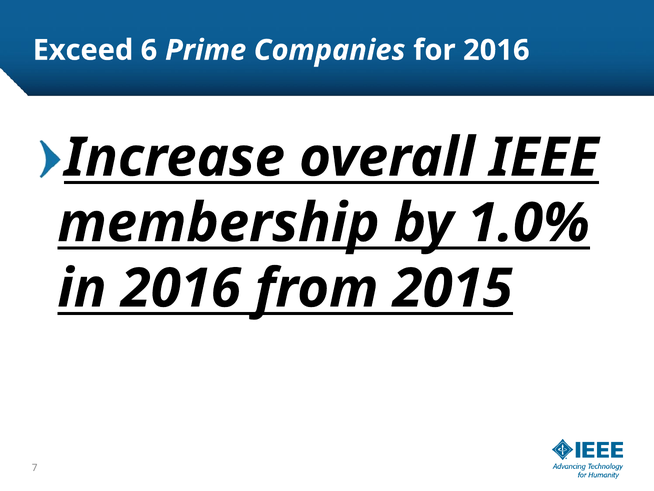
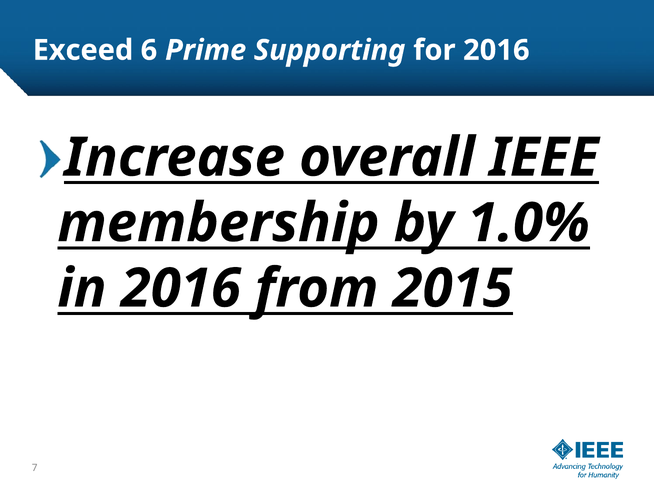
Companies: Companies -> Supporting
